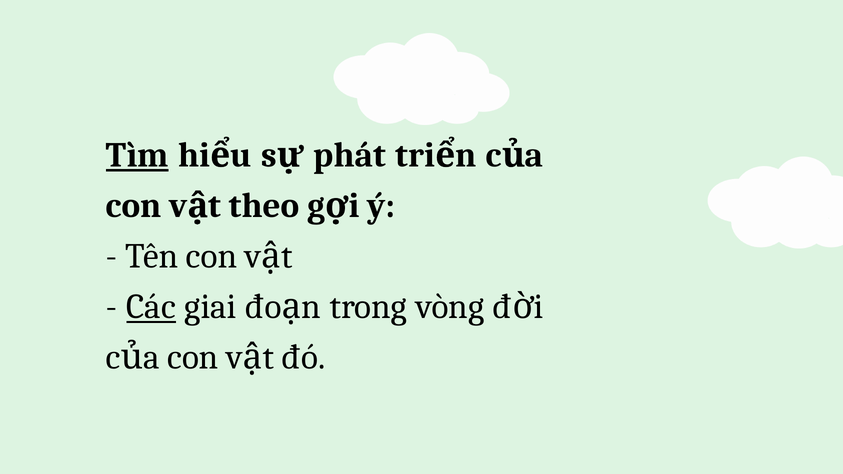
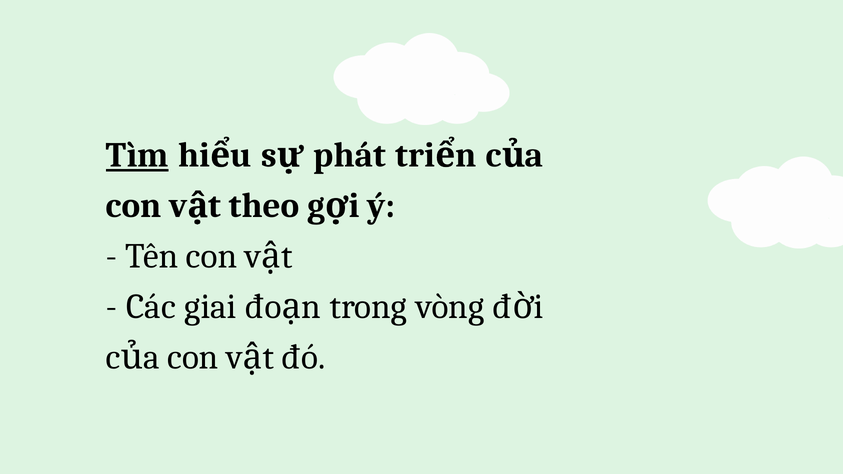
Các underline: present -> none
